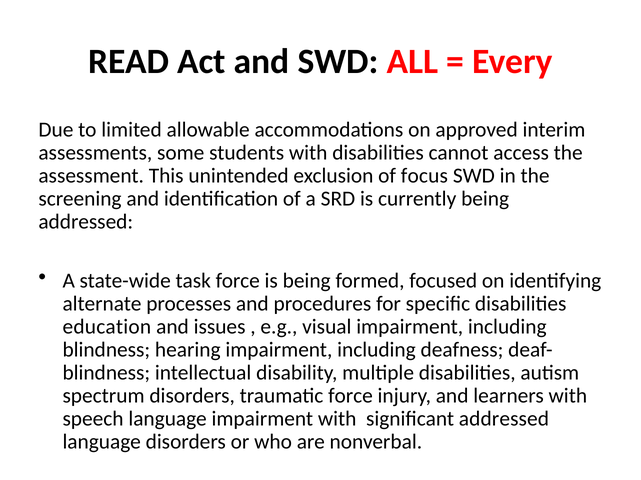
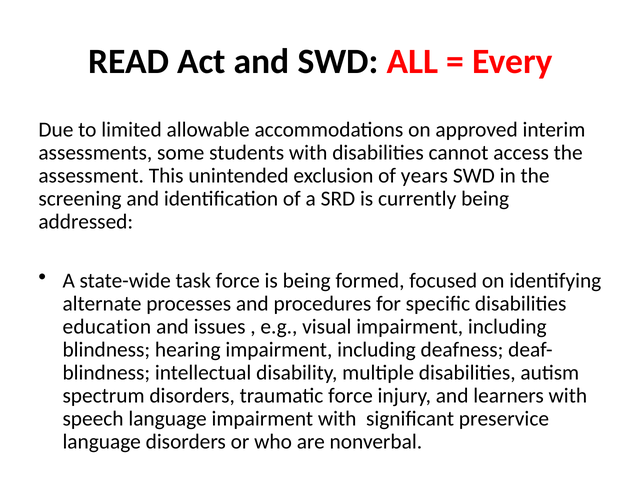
focus: focus -> years
significant addressed: addressed -> preservice
